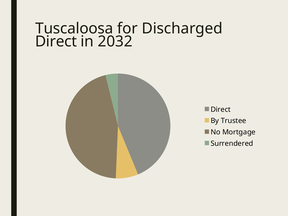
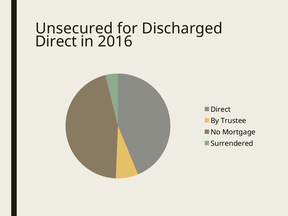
Tuscaloosa: Tuscaloosa -> Unsecured
2032: 2032 -> 2016
